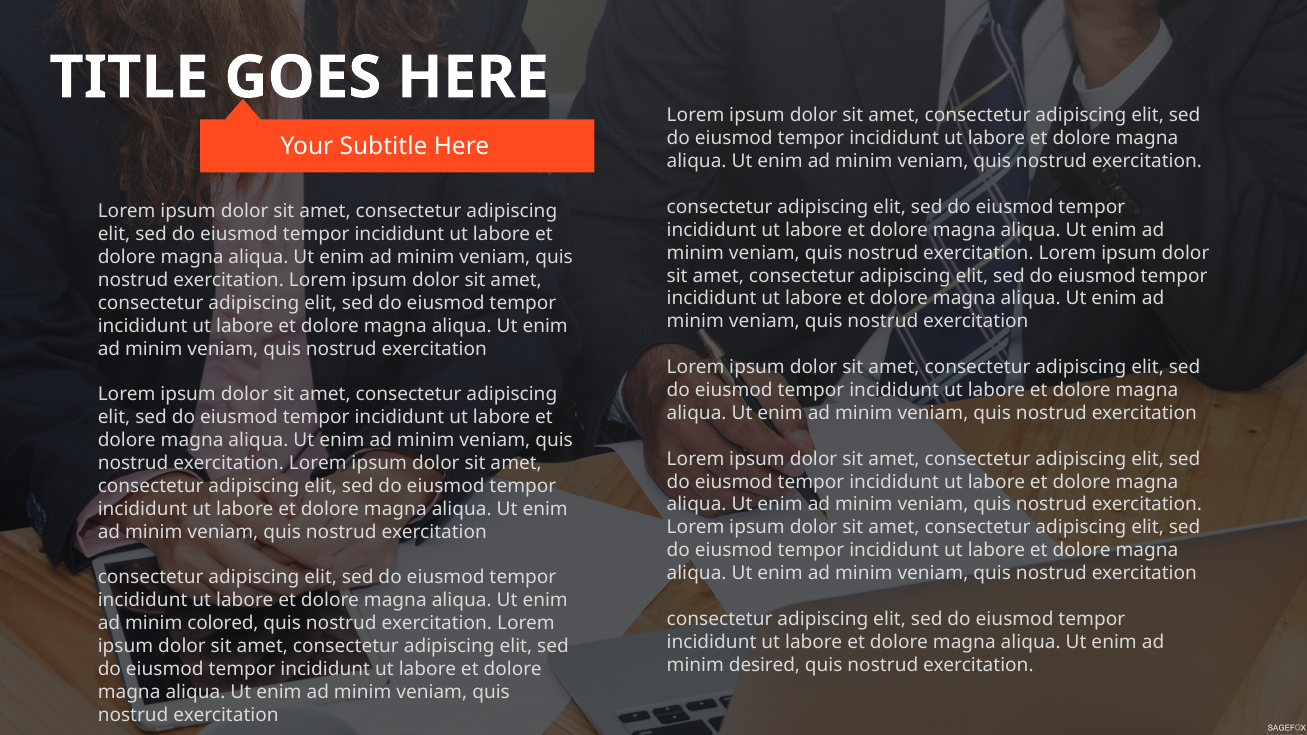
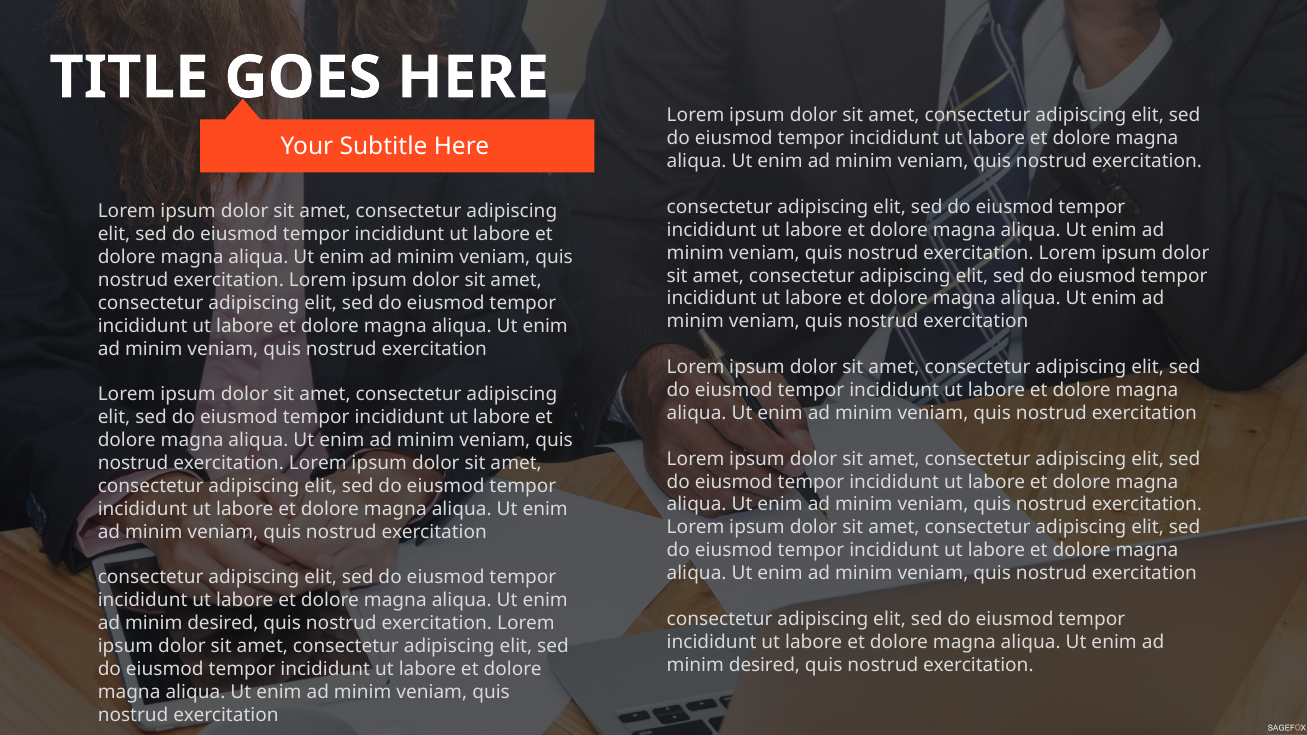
colored at (223, 624): colored -> desired
